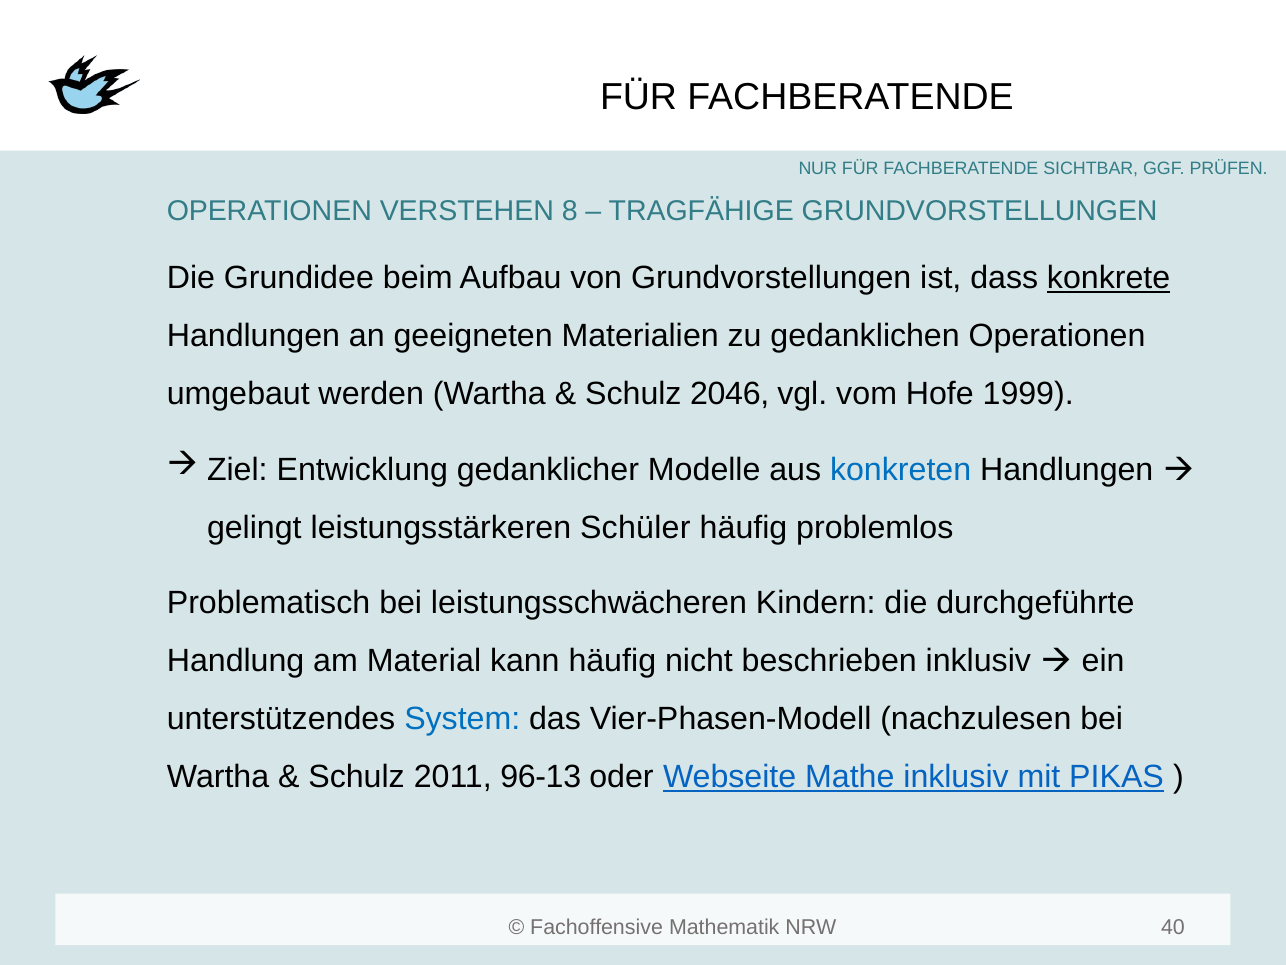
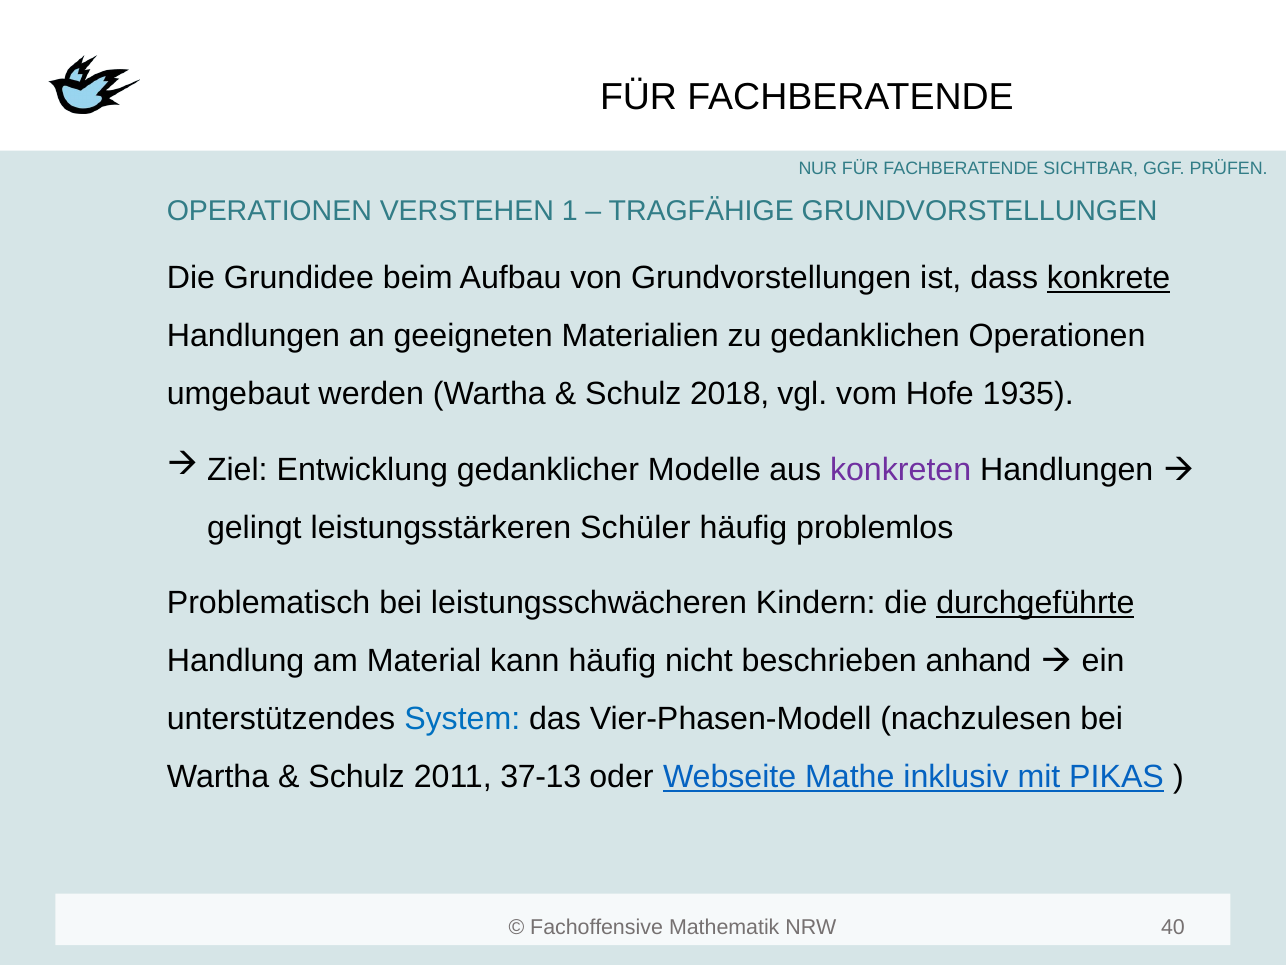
8: 8 -> 1
2046: 2046 -> 2018
1999: 1999 -> 1935
konkreten colour: blue -> purple
durchgeführte underline: none -> present
beschrieben inklusiv: inklusiv -> anhand
96-13: 96-13 -> 37-13
